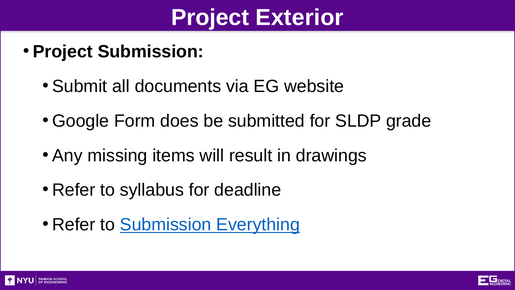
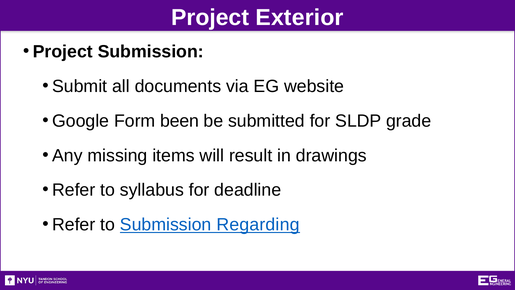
does: does -> been
Everything: Everything -> Regarding
